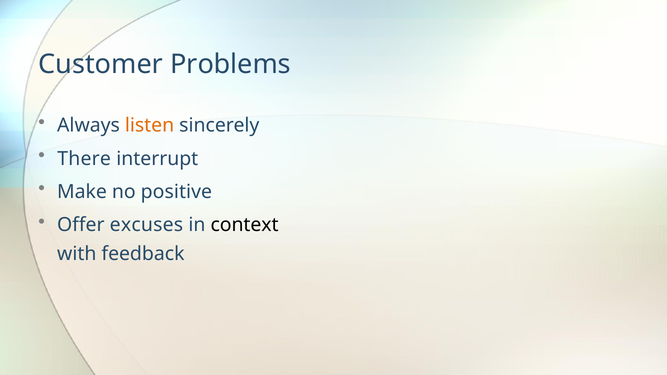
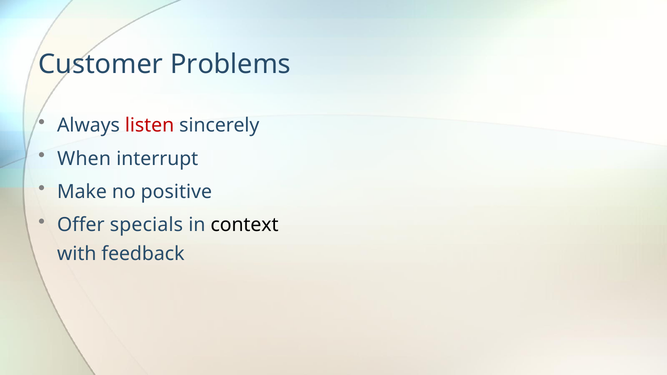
listen colour: orange -> red
There: There -> When
excuses: excuses -> specials
